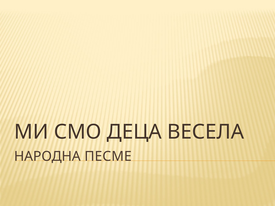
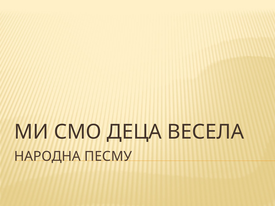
ПЕСМЕ: ПЕСМЕ -> ПЕСМУ
